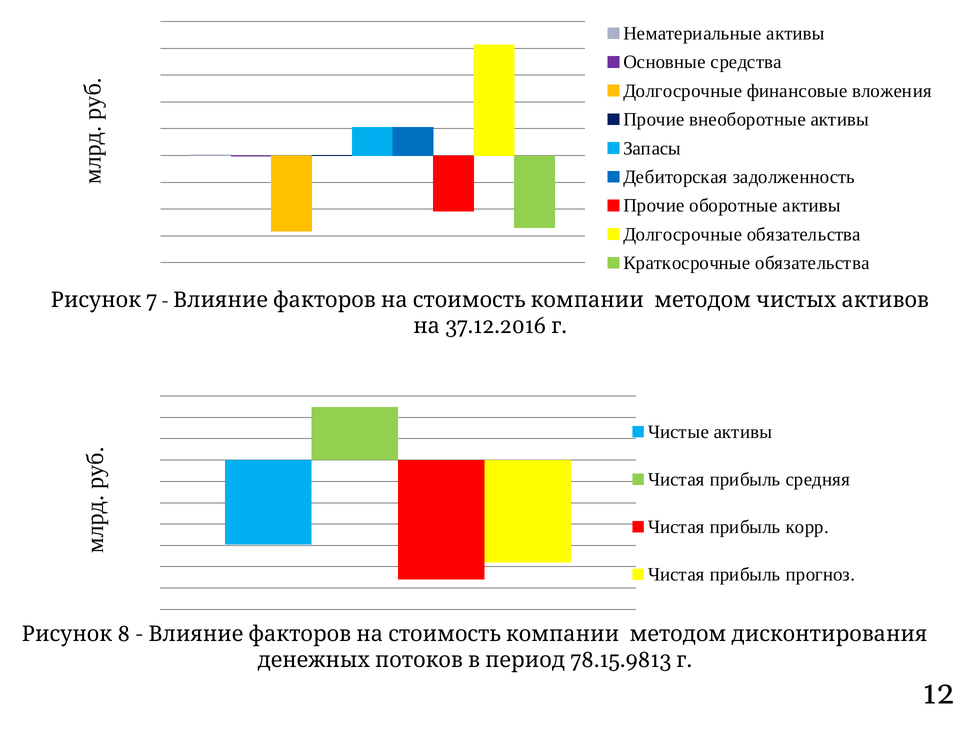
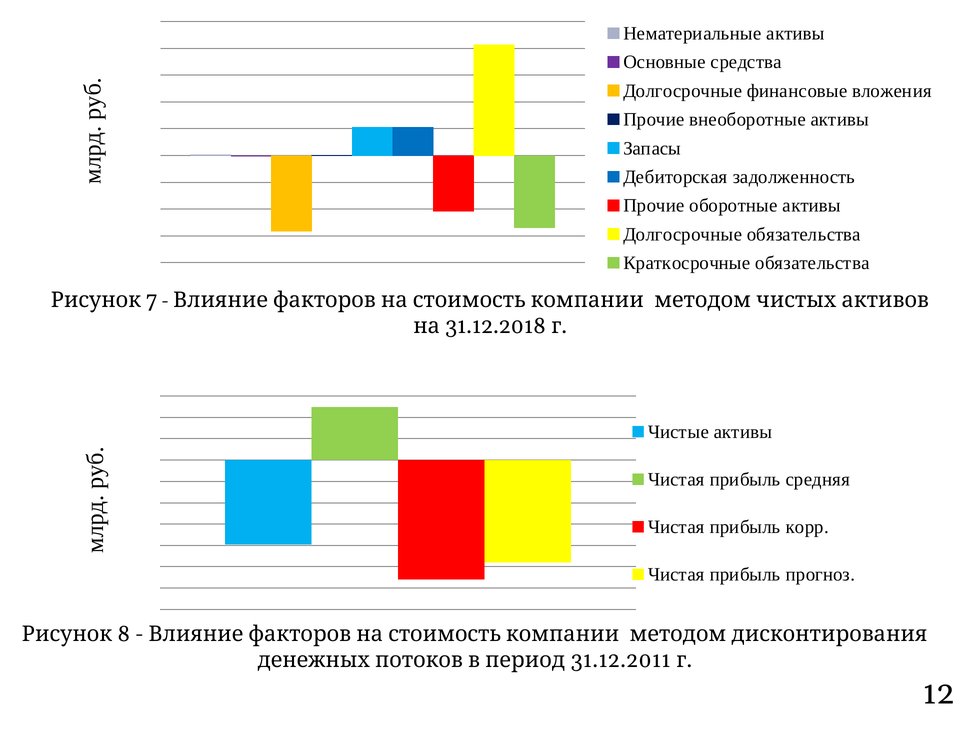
37.12.2016: 37.12.2016 -> 31.12.2018
78.15.9813: 78.15.9813 -> 31.12.2011
